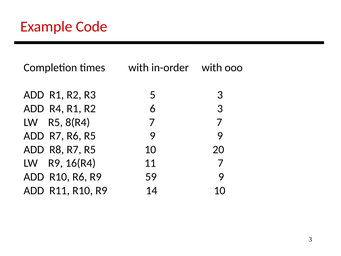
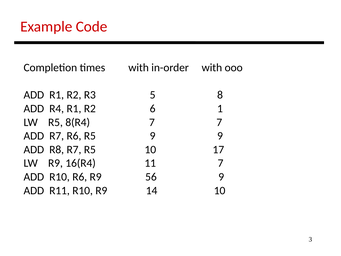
5 3: 3 -> 8
6 3: 3 -> 1
20: 20 -> 17
59: 59 -> 56
